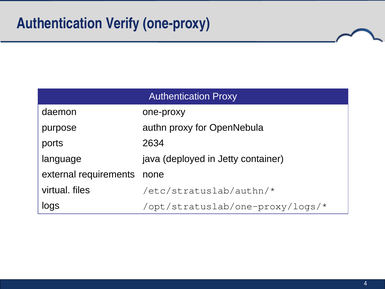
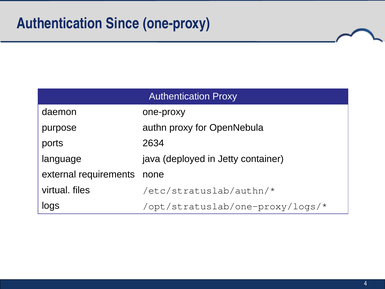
Verify: Verify -> Since
